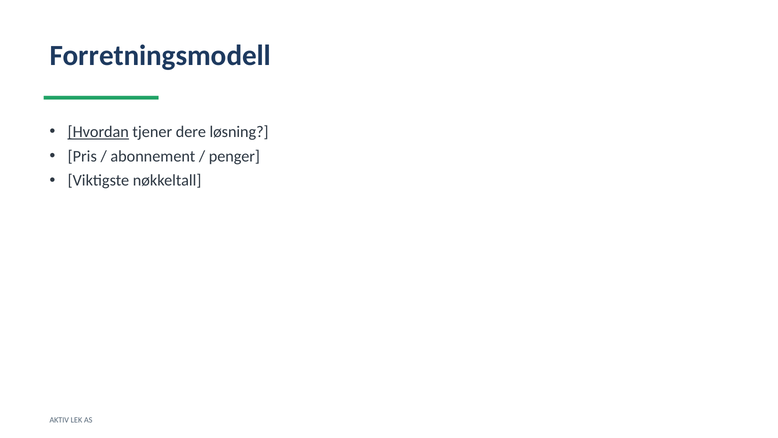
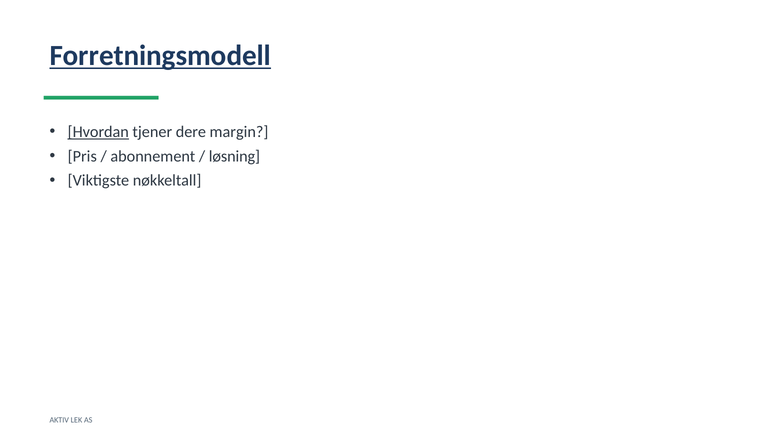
Forretningsmodell underline: none -> present
løsning: løsning -> margin
penger: penger -> løsning
